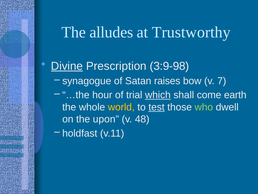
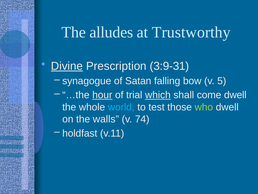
3:9-98: 3:9-98 -> 3:9-31
raises: raises -> falling
7: 7 -> 5
hour underline: none -> present
come earth: earth -> dwell
world colour: yellow -> light blue
test underline: present -> none
upon: upon -> walls
48: 48 -> 74
